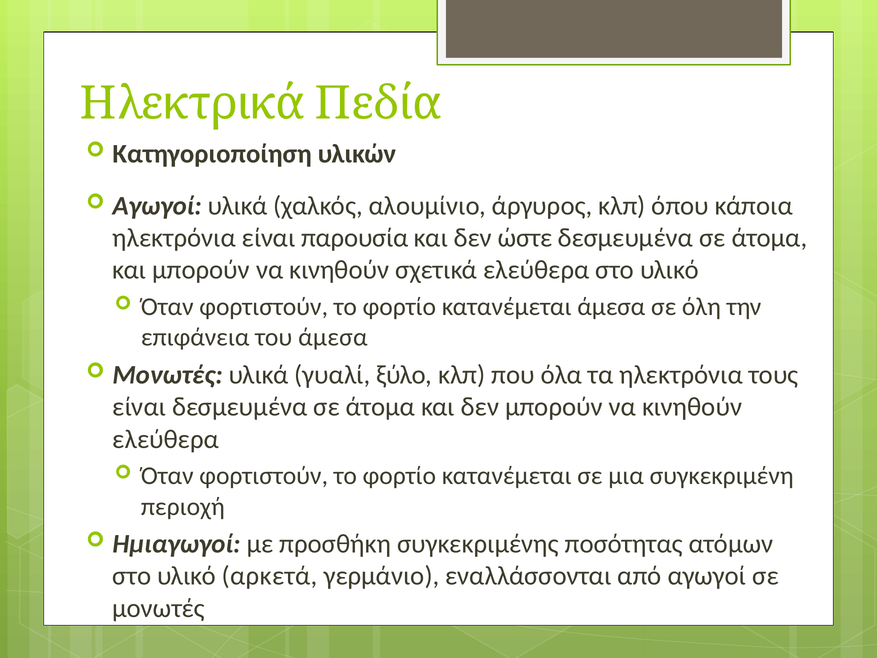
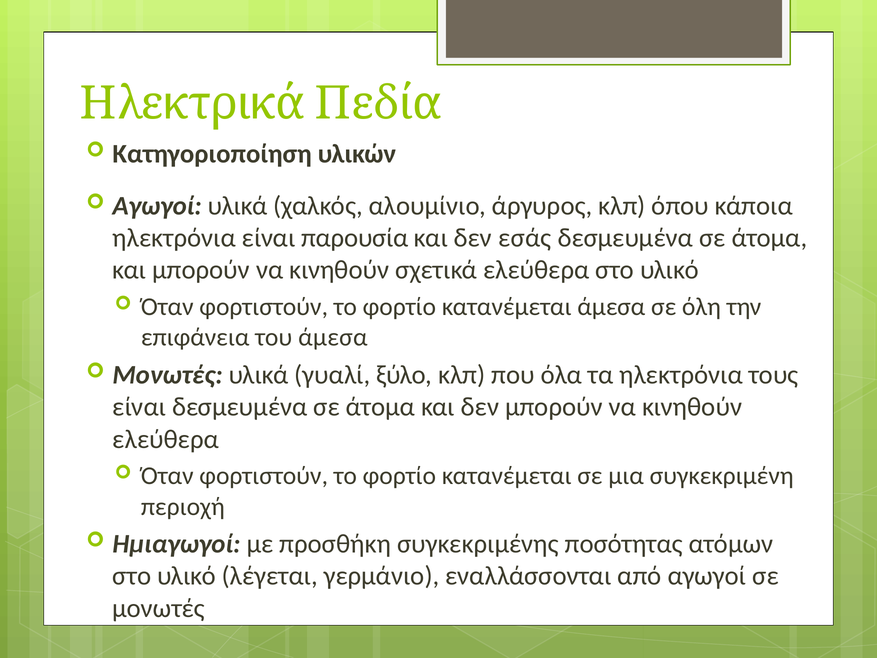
ώστε: ώστε -> εσάς
αρκετά: αρκετά -> λέγεται
